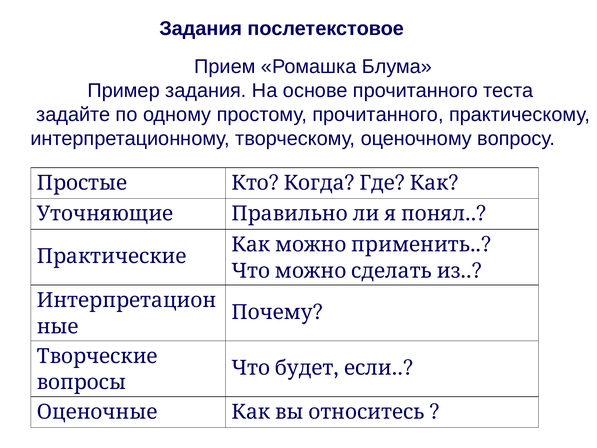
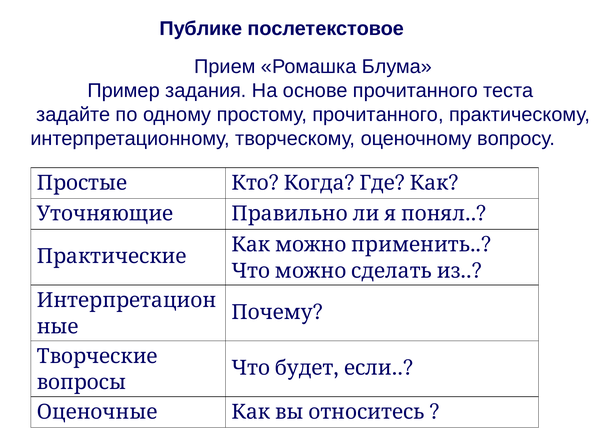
Задания at (201, 29): Задания -> Публике
